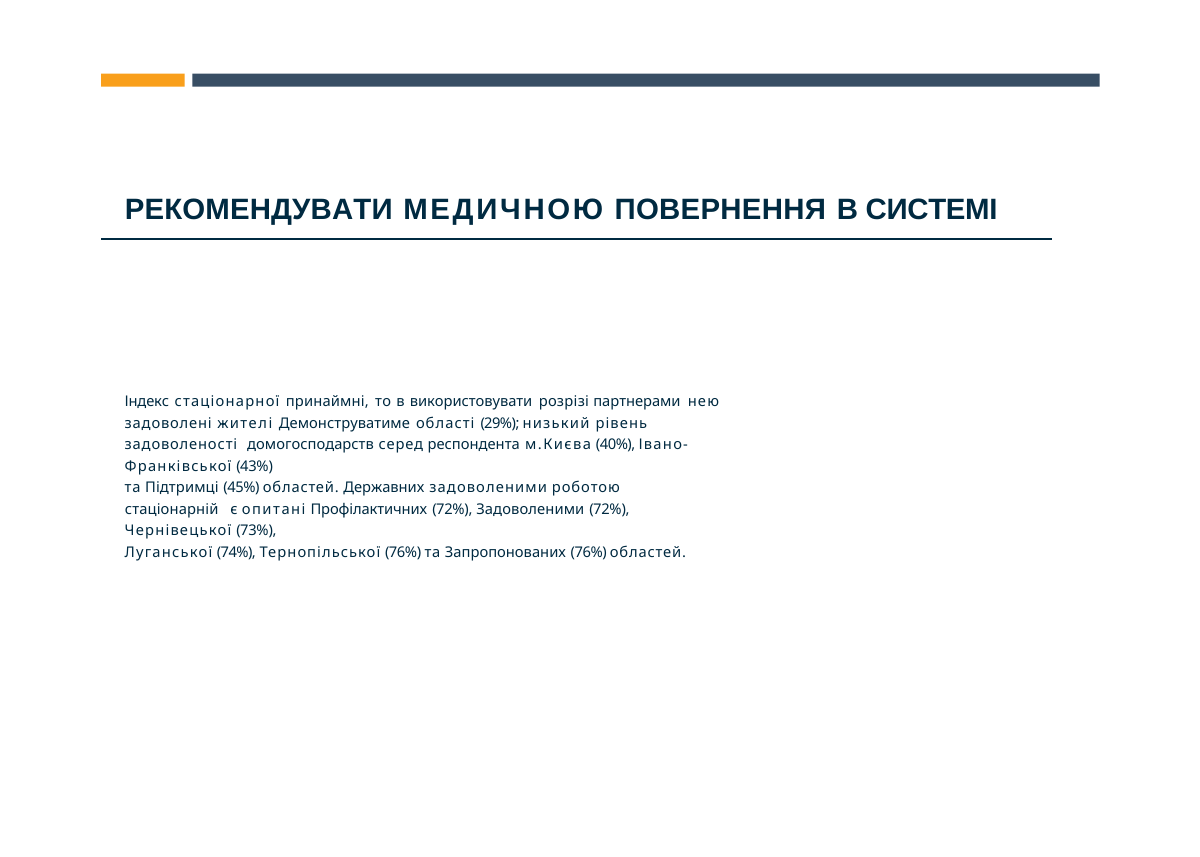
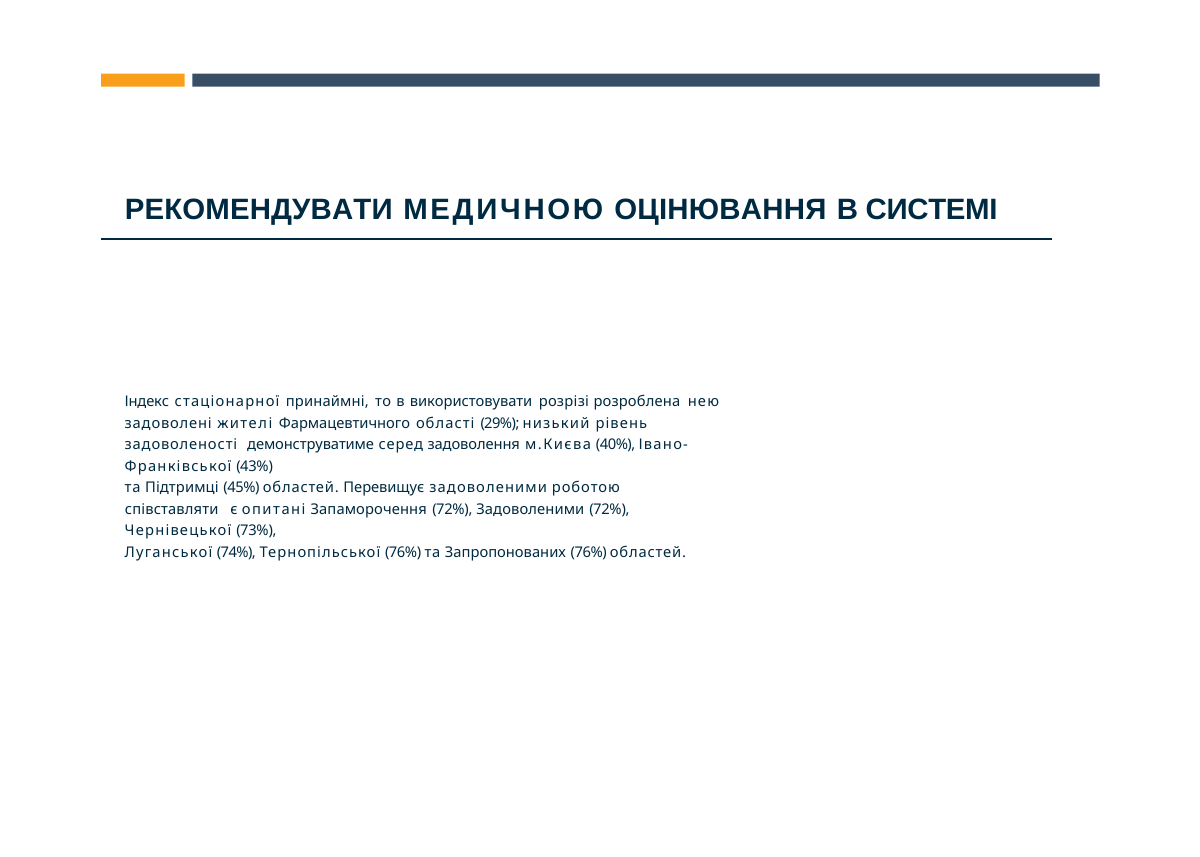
ПОВЕРНЕННЯ: ПОВЕРНЕННЯ -> ОЦІНЮВАННЯ
партнерами: партнерами -> розроблена
Демонструватиме: Демонструватиме -> Фармацевтичного
домогосподарств: домогосподарств -> демонструватиме
респондента: респондента -> задоволення
Державних: Державних -> Перевищує
стаціонарній: стаціонарній -> співставляти
Профілактичних: Профілактичних -> Запаморочення
